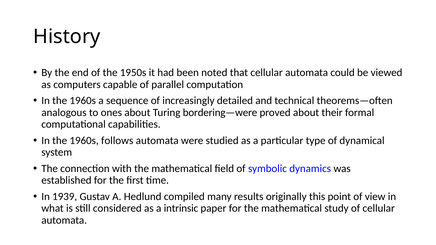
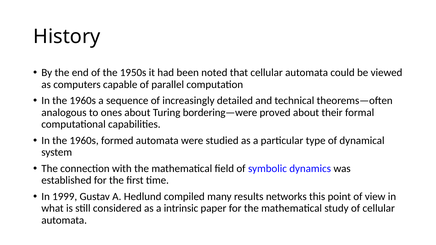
follows: follows -> formed
1939: 1939 -> 1999
originally: originally -> networks
